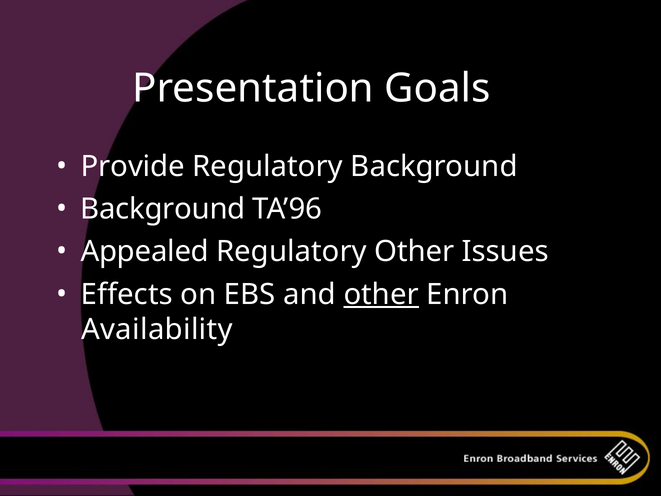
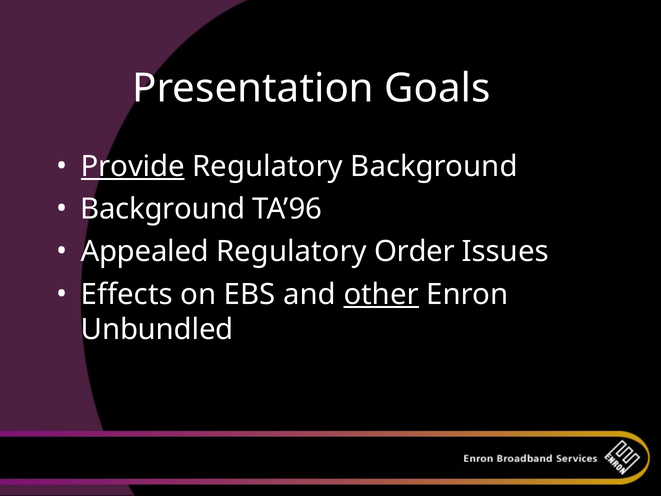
Provide underline: none -> present
Regulatory Other: Other -> Order
Availability: Availability -> Unbundled
